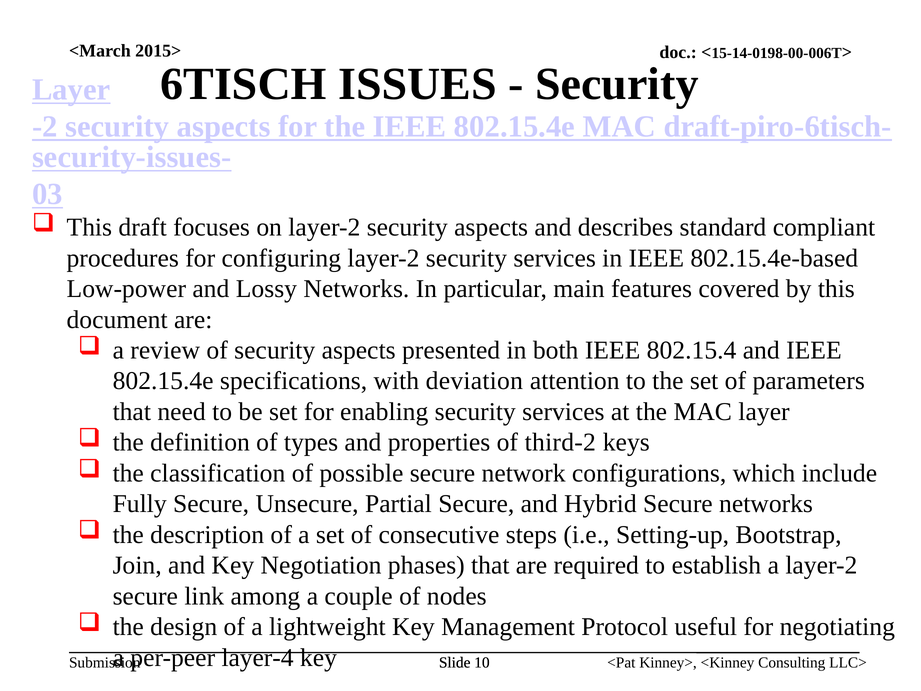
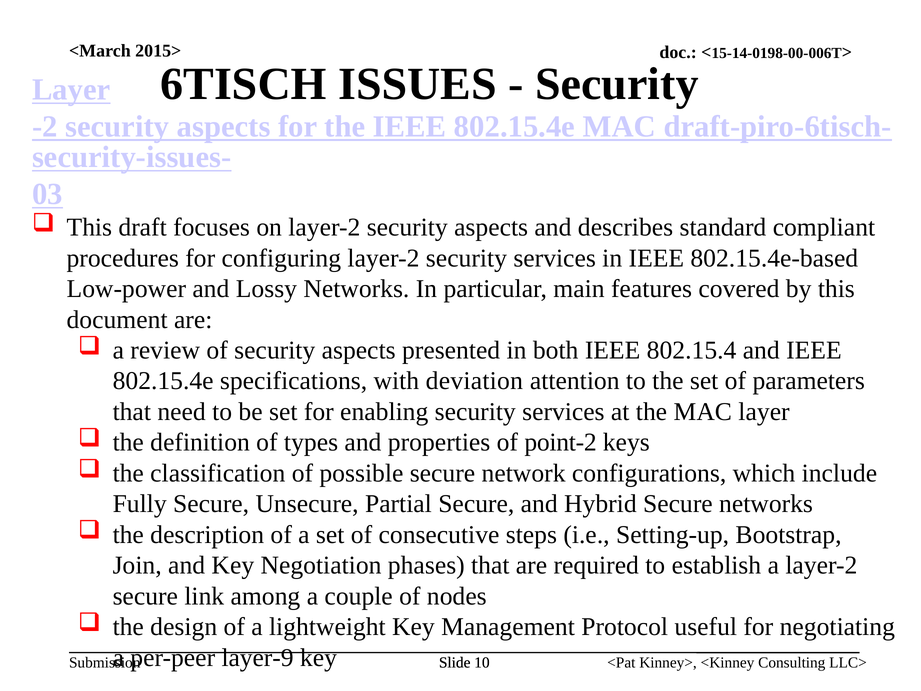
third-2: third-2 -> point-2
layer-4: layer-4 -> layer-9
